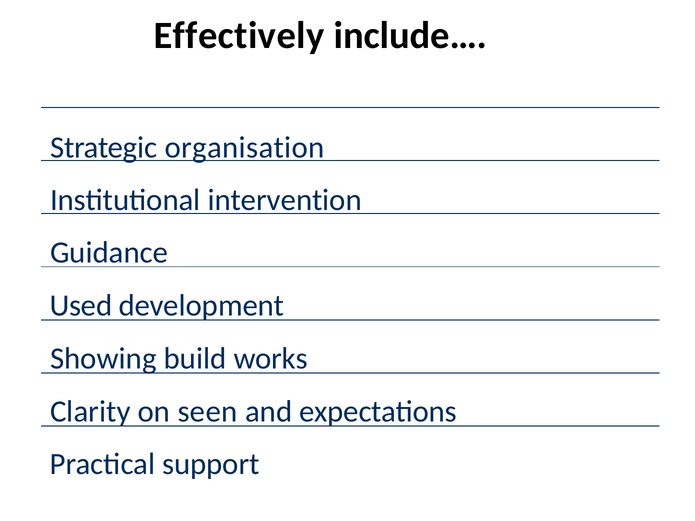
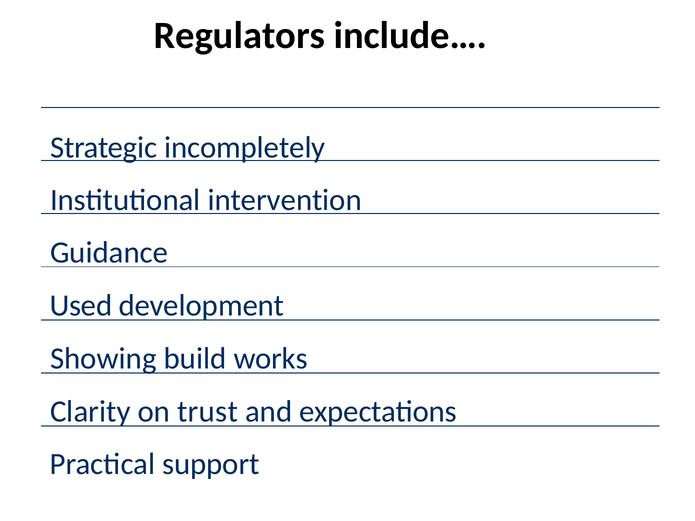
Effectively: Effectively -> Regulators
organisation: organisation -> incompletely
seen: seen -> trust
